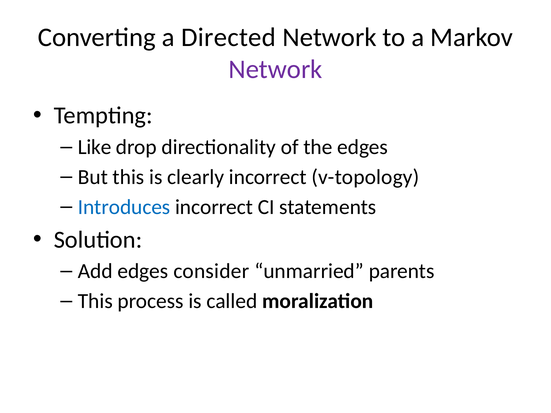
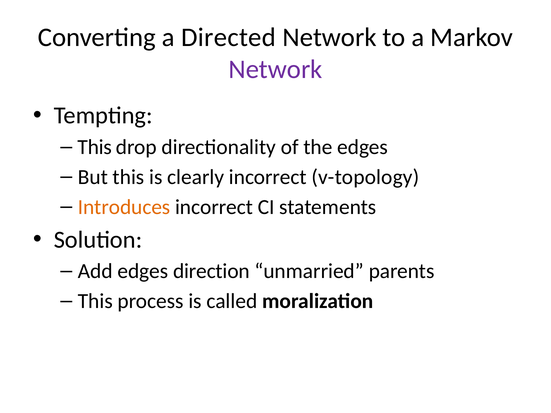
Like at (95, 147): Like -> This
Introduces colour: blue -> orange
consider: consider -> direction
